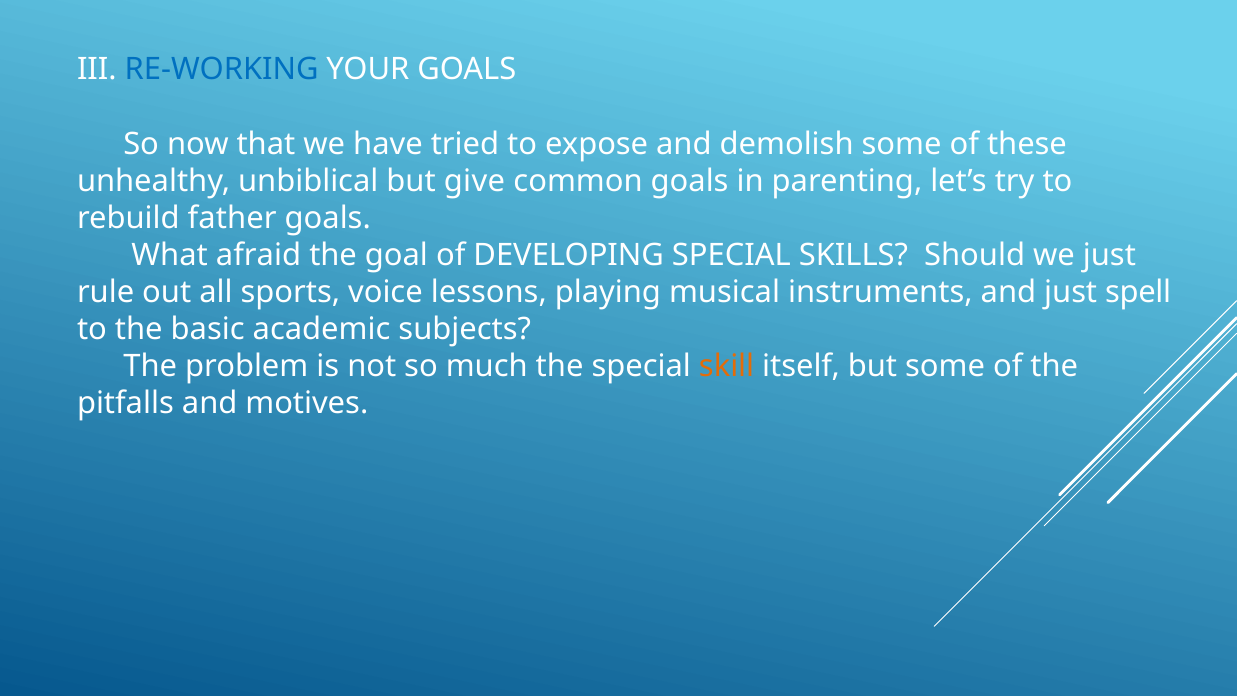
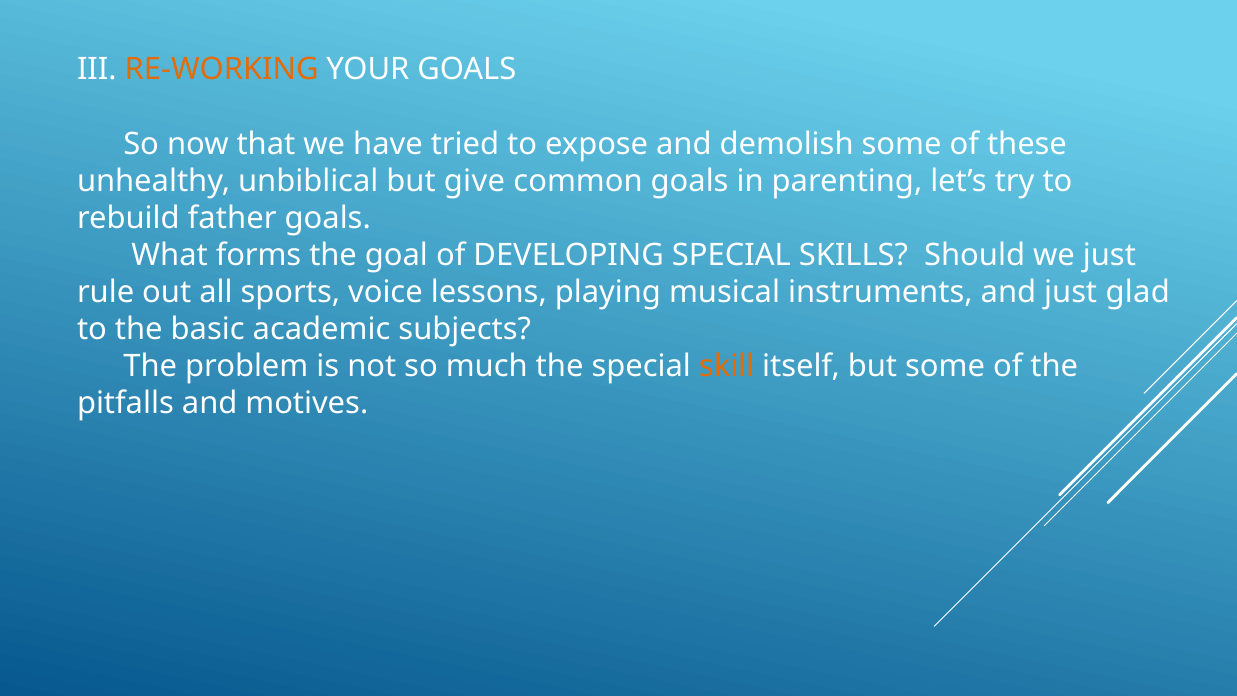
RE-WORKING colour: blue -> orange
afraid: afraid -> forms
spell: spell -> glad
